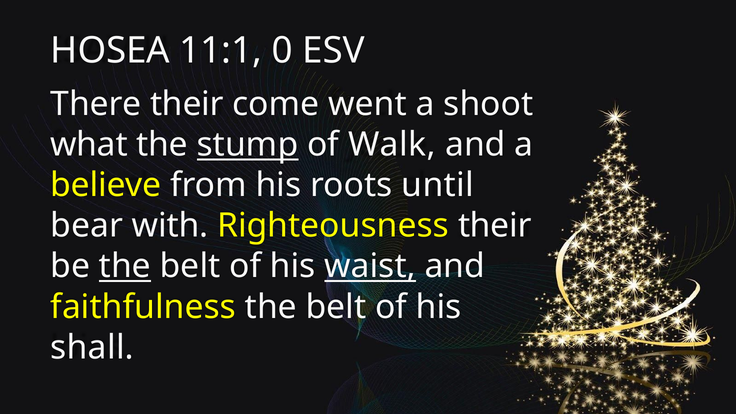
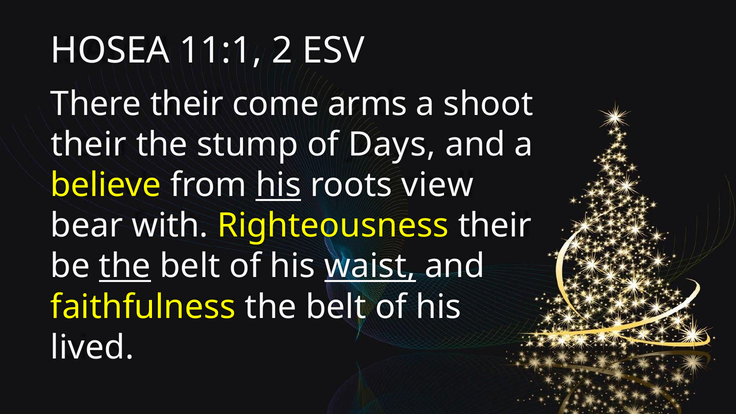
0: 0 -> 2
went: went -> arms
what at (89, 145): what -> their
stump underline: present -> none
Walk: Walk -> Days
his at (278, 185) underline: none -> present
until: until -> view
shall: shall -> lived
